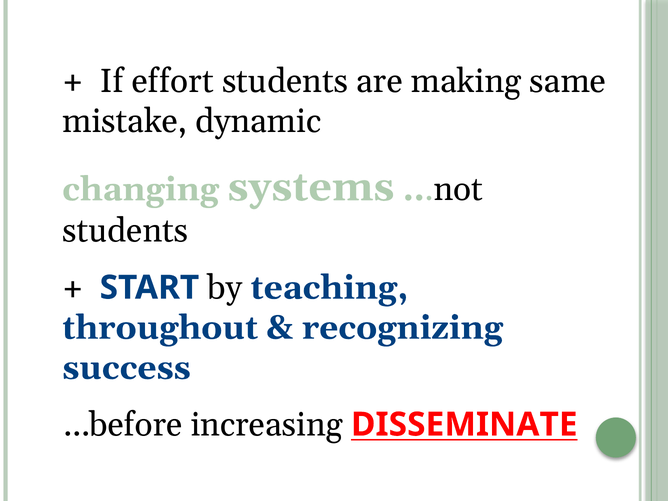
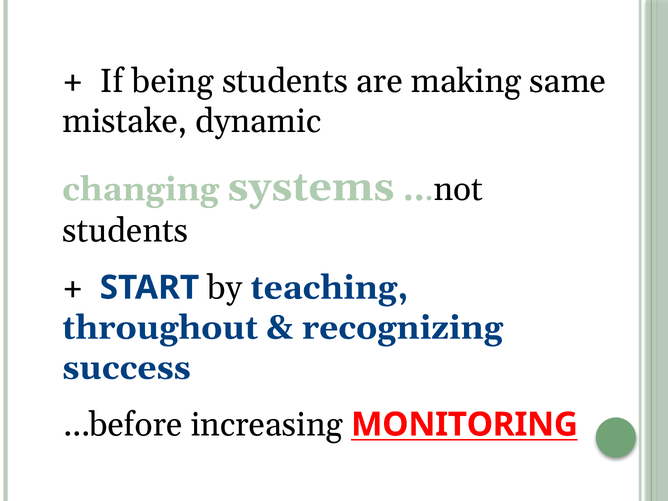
effort: effort -> being
DISSEMINATE: DISSEMINATE -> MONITORING
